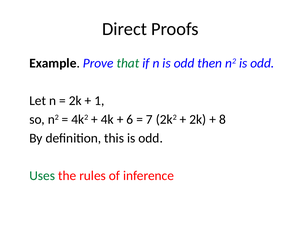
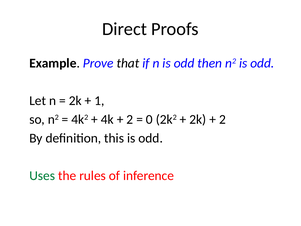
that colour: green -> black
6 at (130, 119): 6 -> 2
7: 7 -> 0
8 at (222, 119): 8 -> 2
